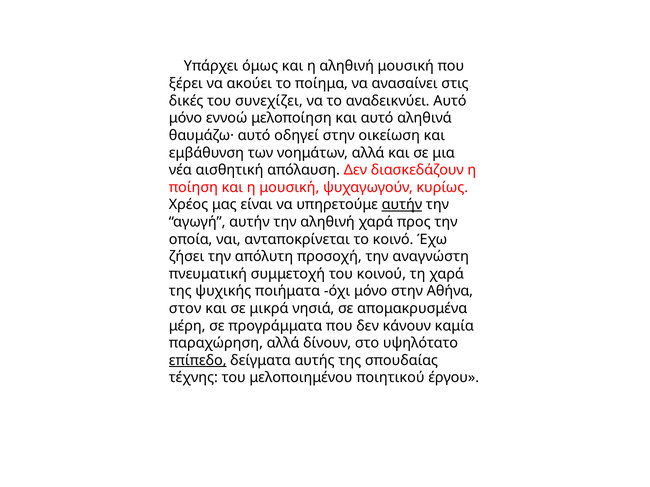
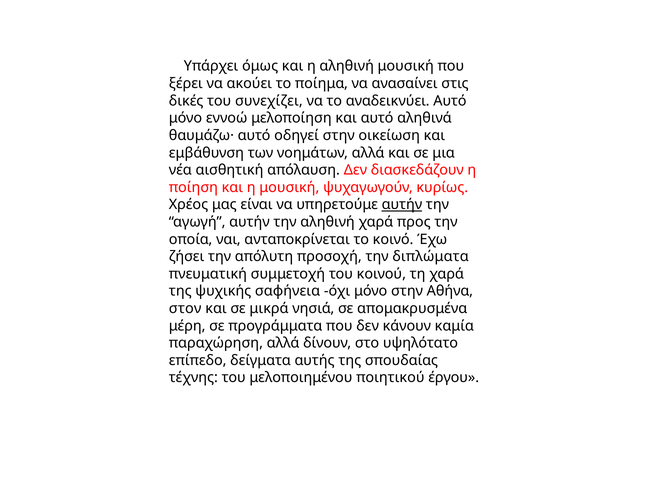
αναγνώστη: αναγνώστη -> διπλώματα
ποιήματα: ποιήματα -> σαφήνεια
επίπεδο underline: present -> none
